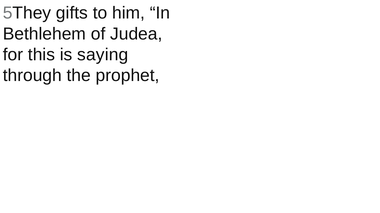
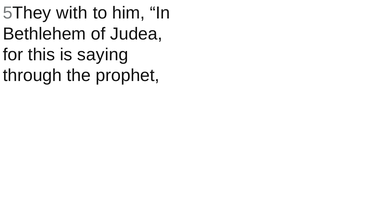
gifts: gifts -> with
